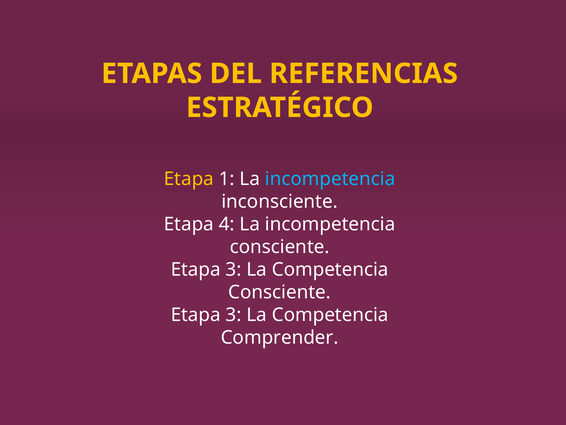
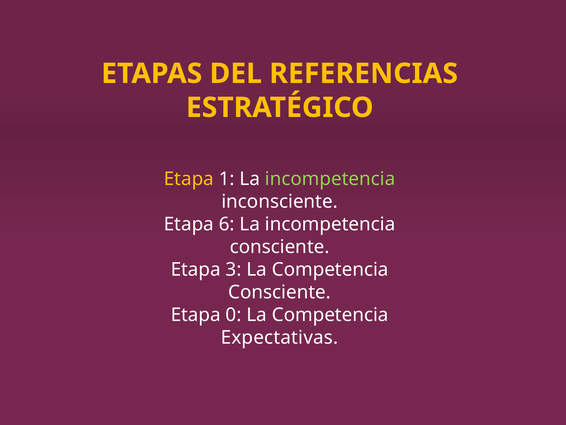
incompetencia at (330, 179) colour: light blue -> light green
4: 4 -> 6
3 at (234, 314): 3 -> 0
Comprender: Comprender -> Expectativas
